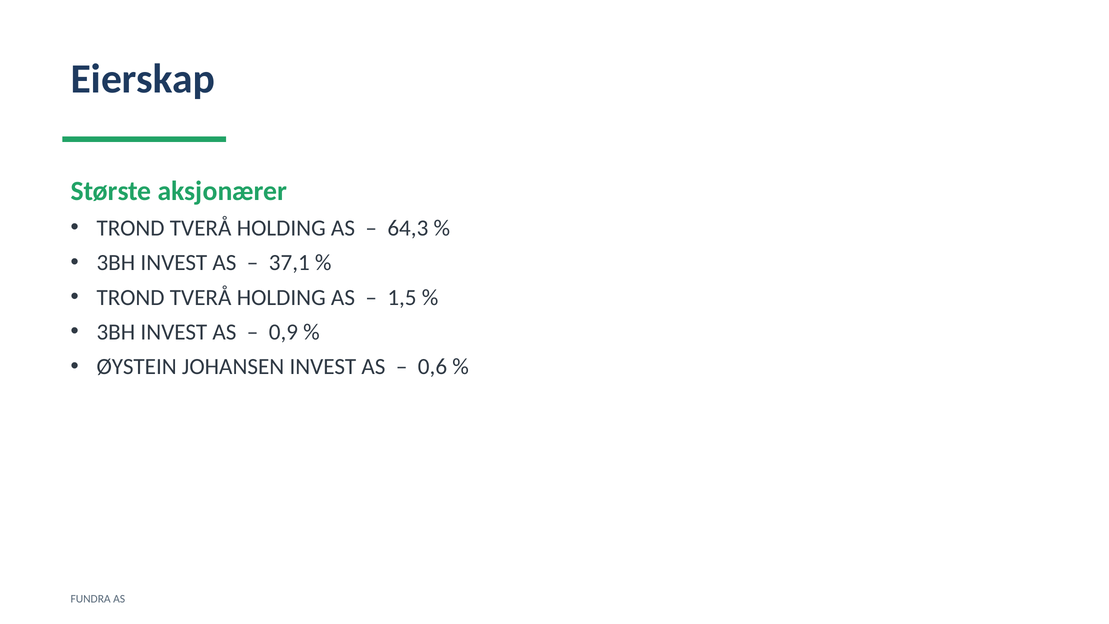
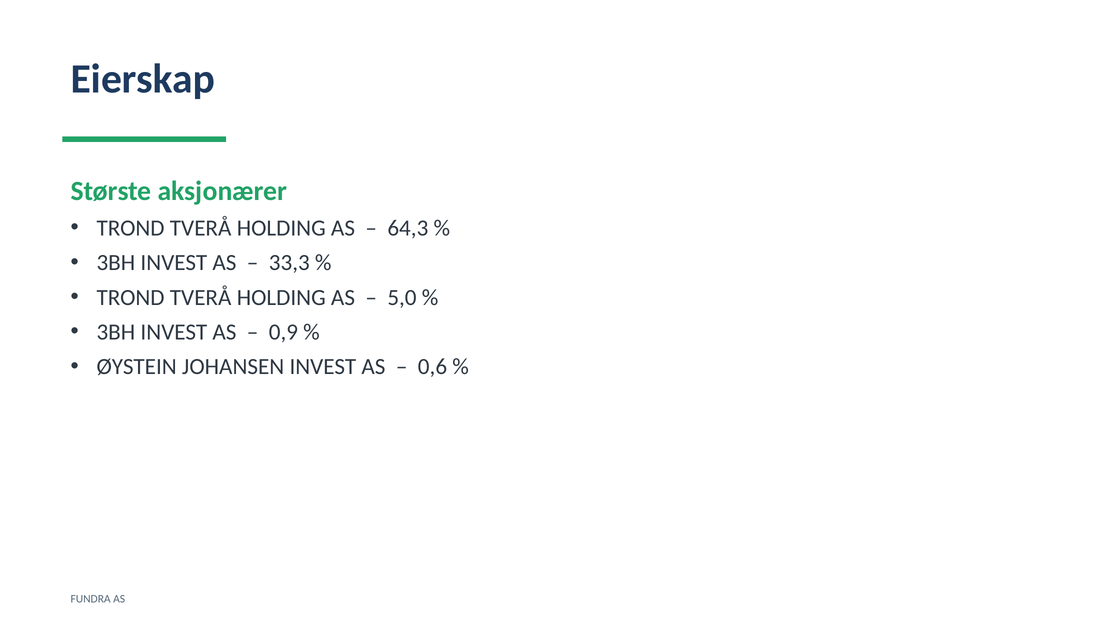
37,1: 37,1 -> 33,3
1,5: 1,5 -> 5,0
